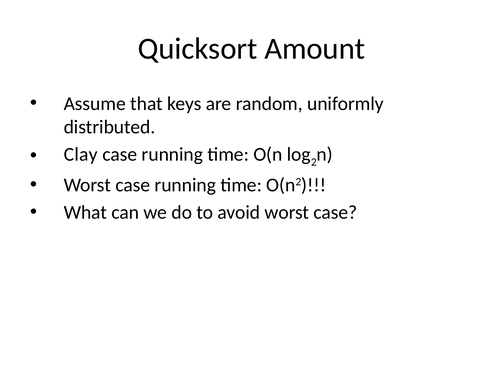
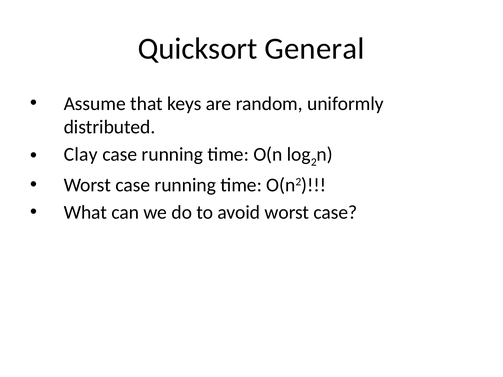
Amount: Amount -> General
